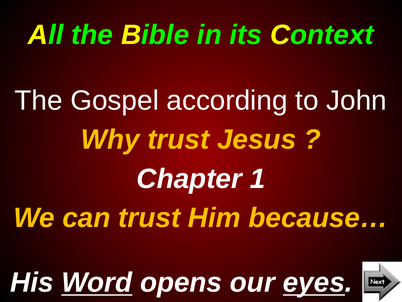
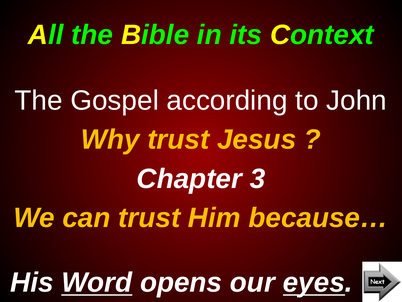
1: 1 -> 3
